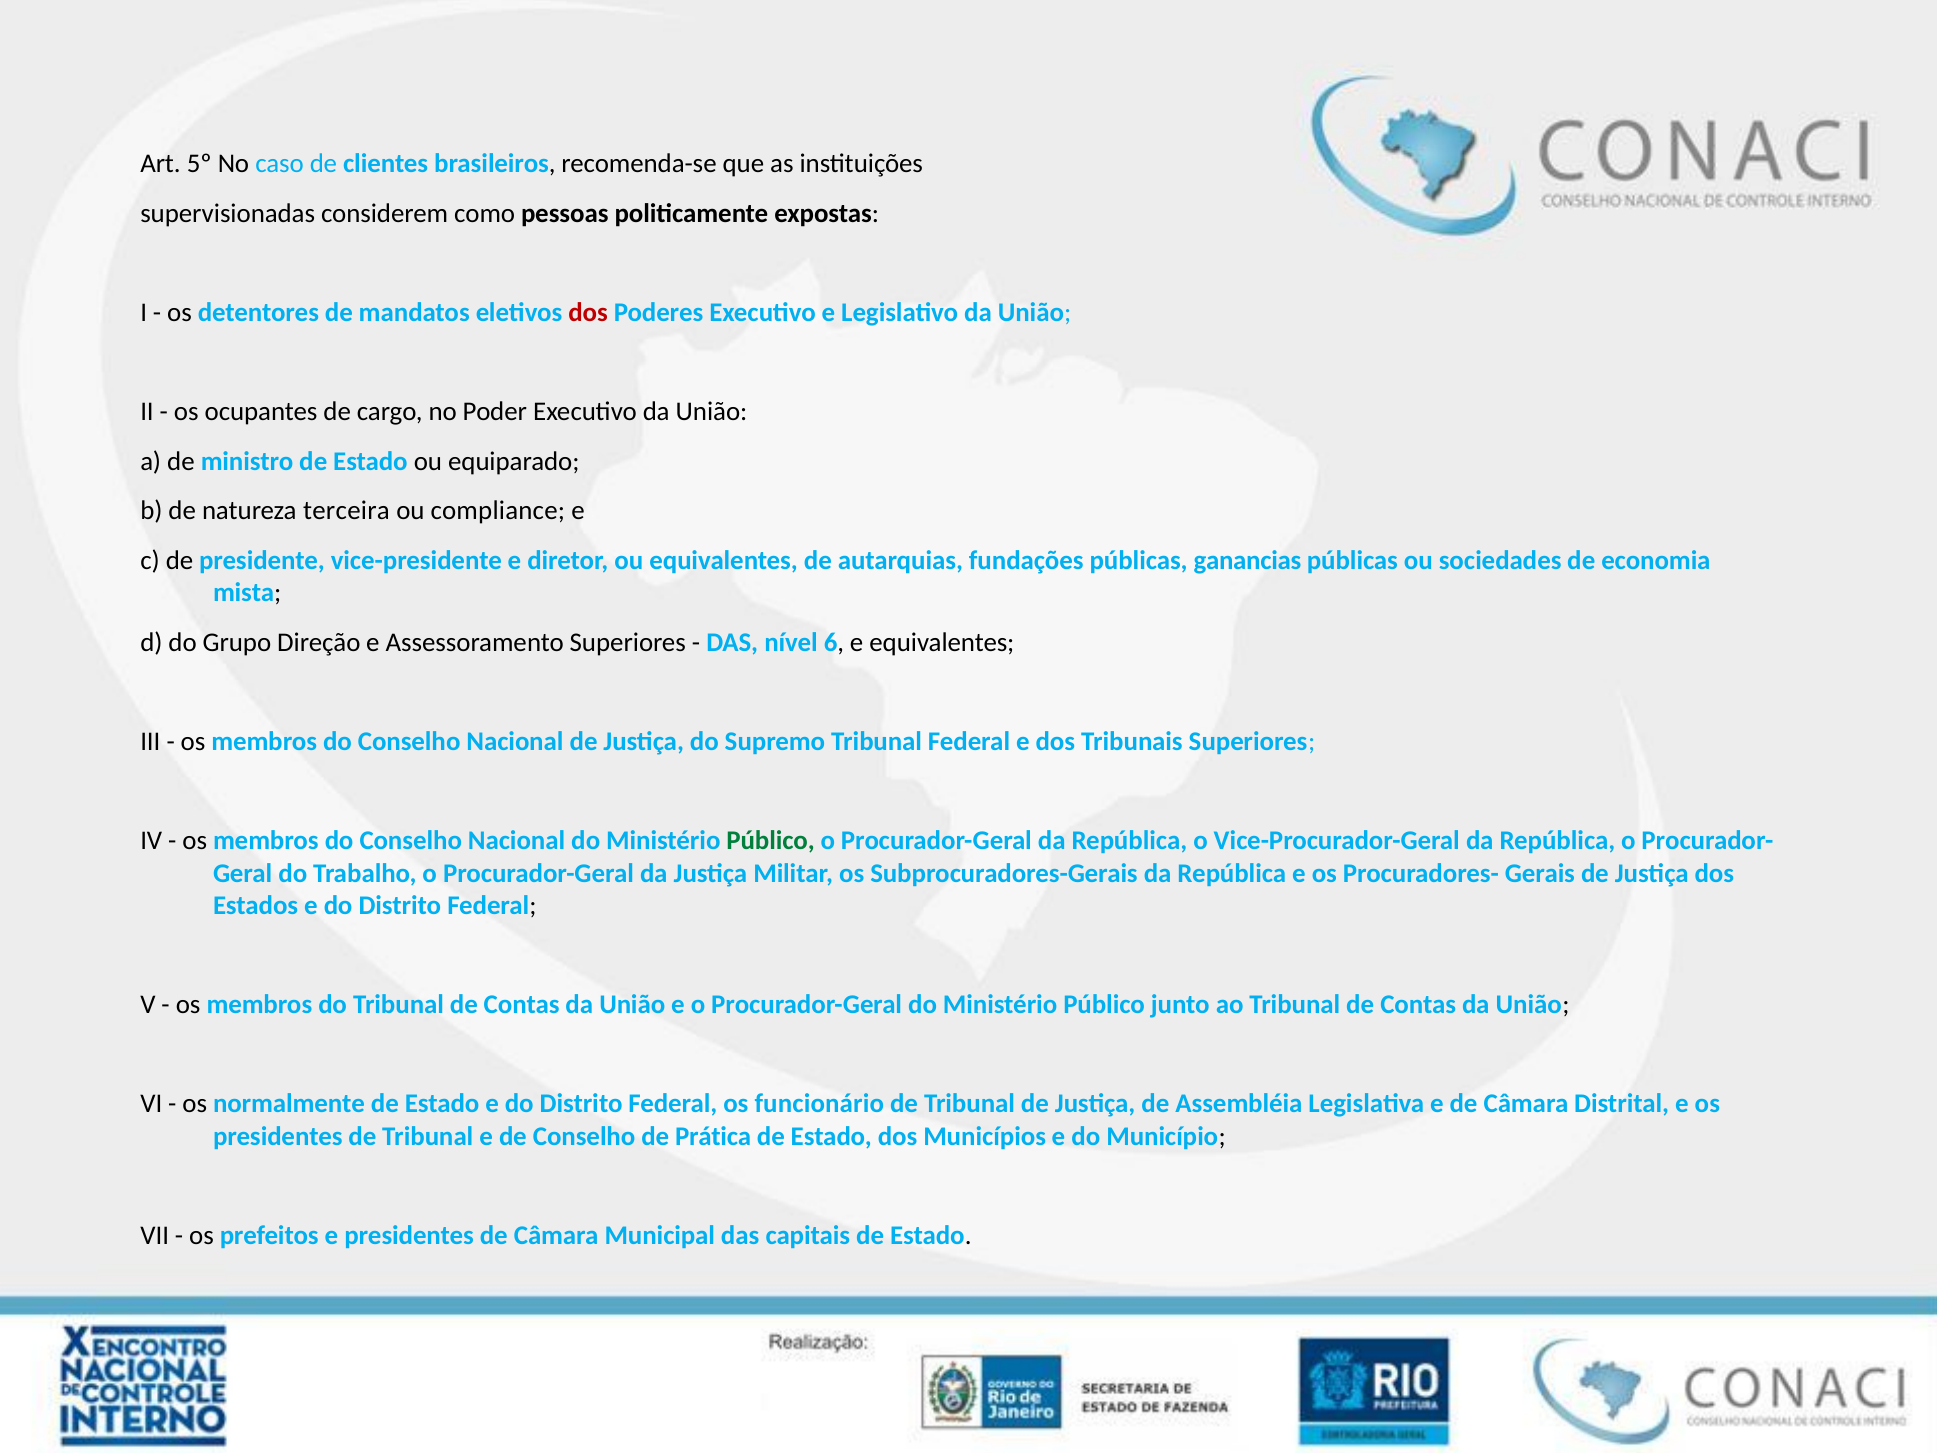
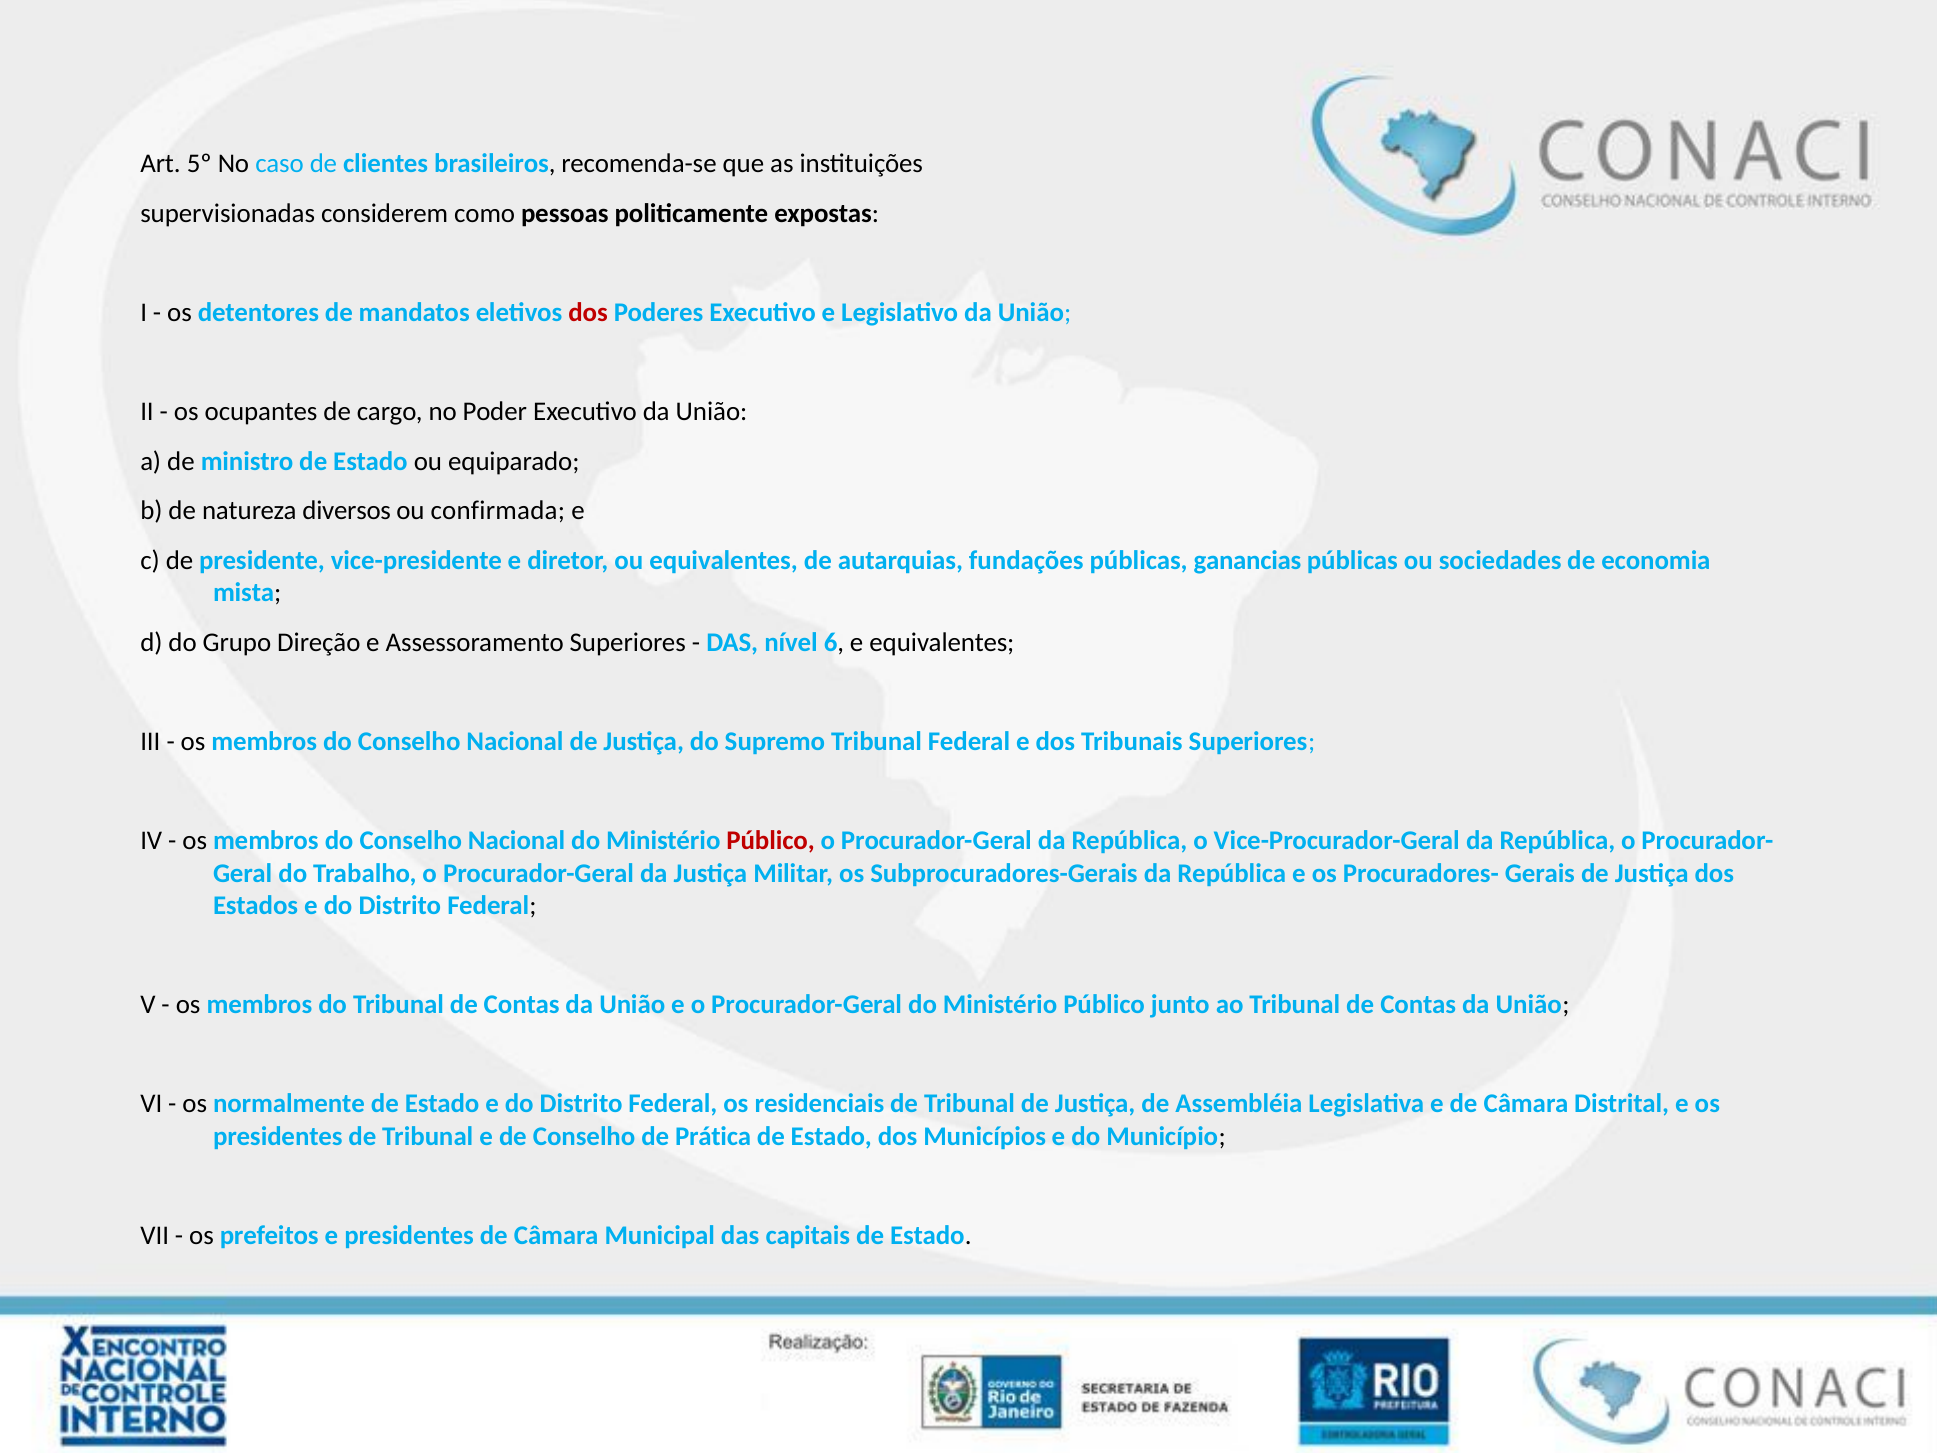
terceira: terceira -> diversos
compliance: compliance -> confirmada
Público at (771, 841) colour: green -> red
funcionário: funcionário -> residenciais
